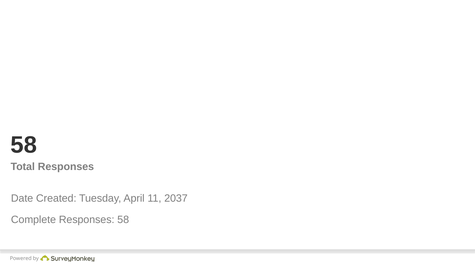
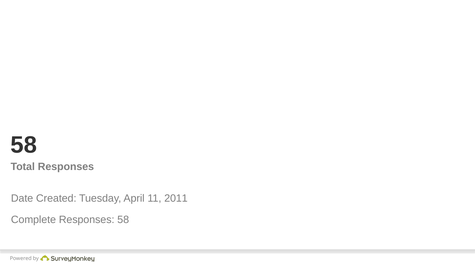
2037: 2037 -> 2011
